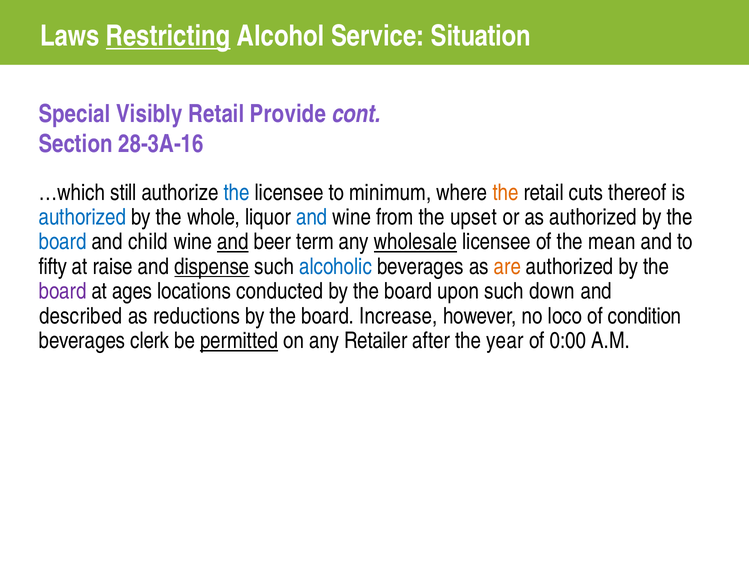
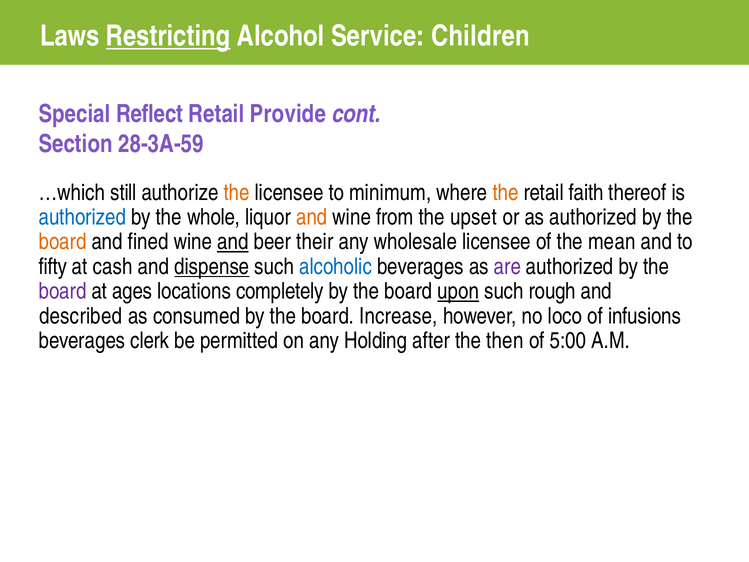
Situation: Situation -> Children
Visibly: Visibly -> Reflect
28-3A-16: 28-3A-16 -> 28-3A-59
the at (237, 192) colour: blue -> orange
cuts: cuts -> faith
and at (312, 217) colour: blue -> orange
board at (63, 242) colour: blue -> orange
child: child -> fined
term: term -> their
wholesale underline: present -> none
raise: raise -> cash
are colour: orange -> purple
conducted: conducted -> completely
upon underline: none -> present
down: down -> rough
reductions: reductions -> consumed
condition: condition -> infusions
permitted underline: present -> none
Retailer: Retailer -> Holding
year: year -> then
0:00: 0:00 -> 5:00
